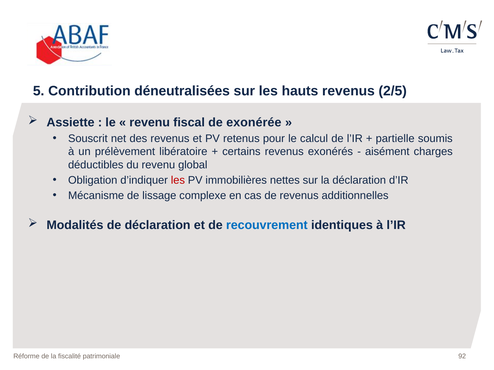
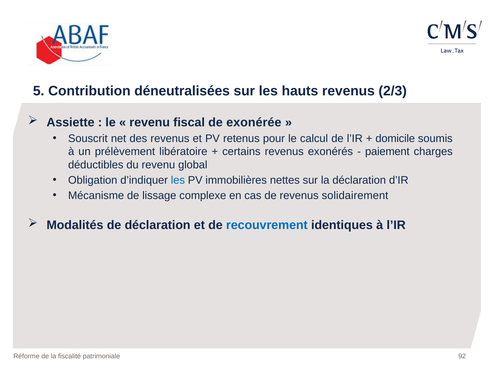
2/5: 2/5 -> 2/3
partielle: partielle -> domicile
aisément: aisément -> paiement
les at (178, 180) colour: red -> blue
additionnelles: additionnelles -> solidairement
